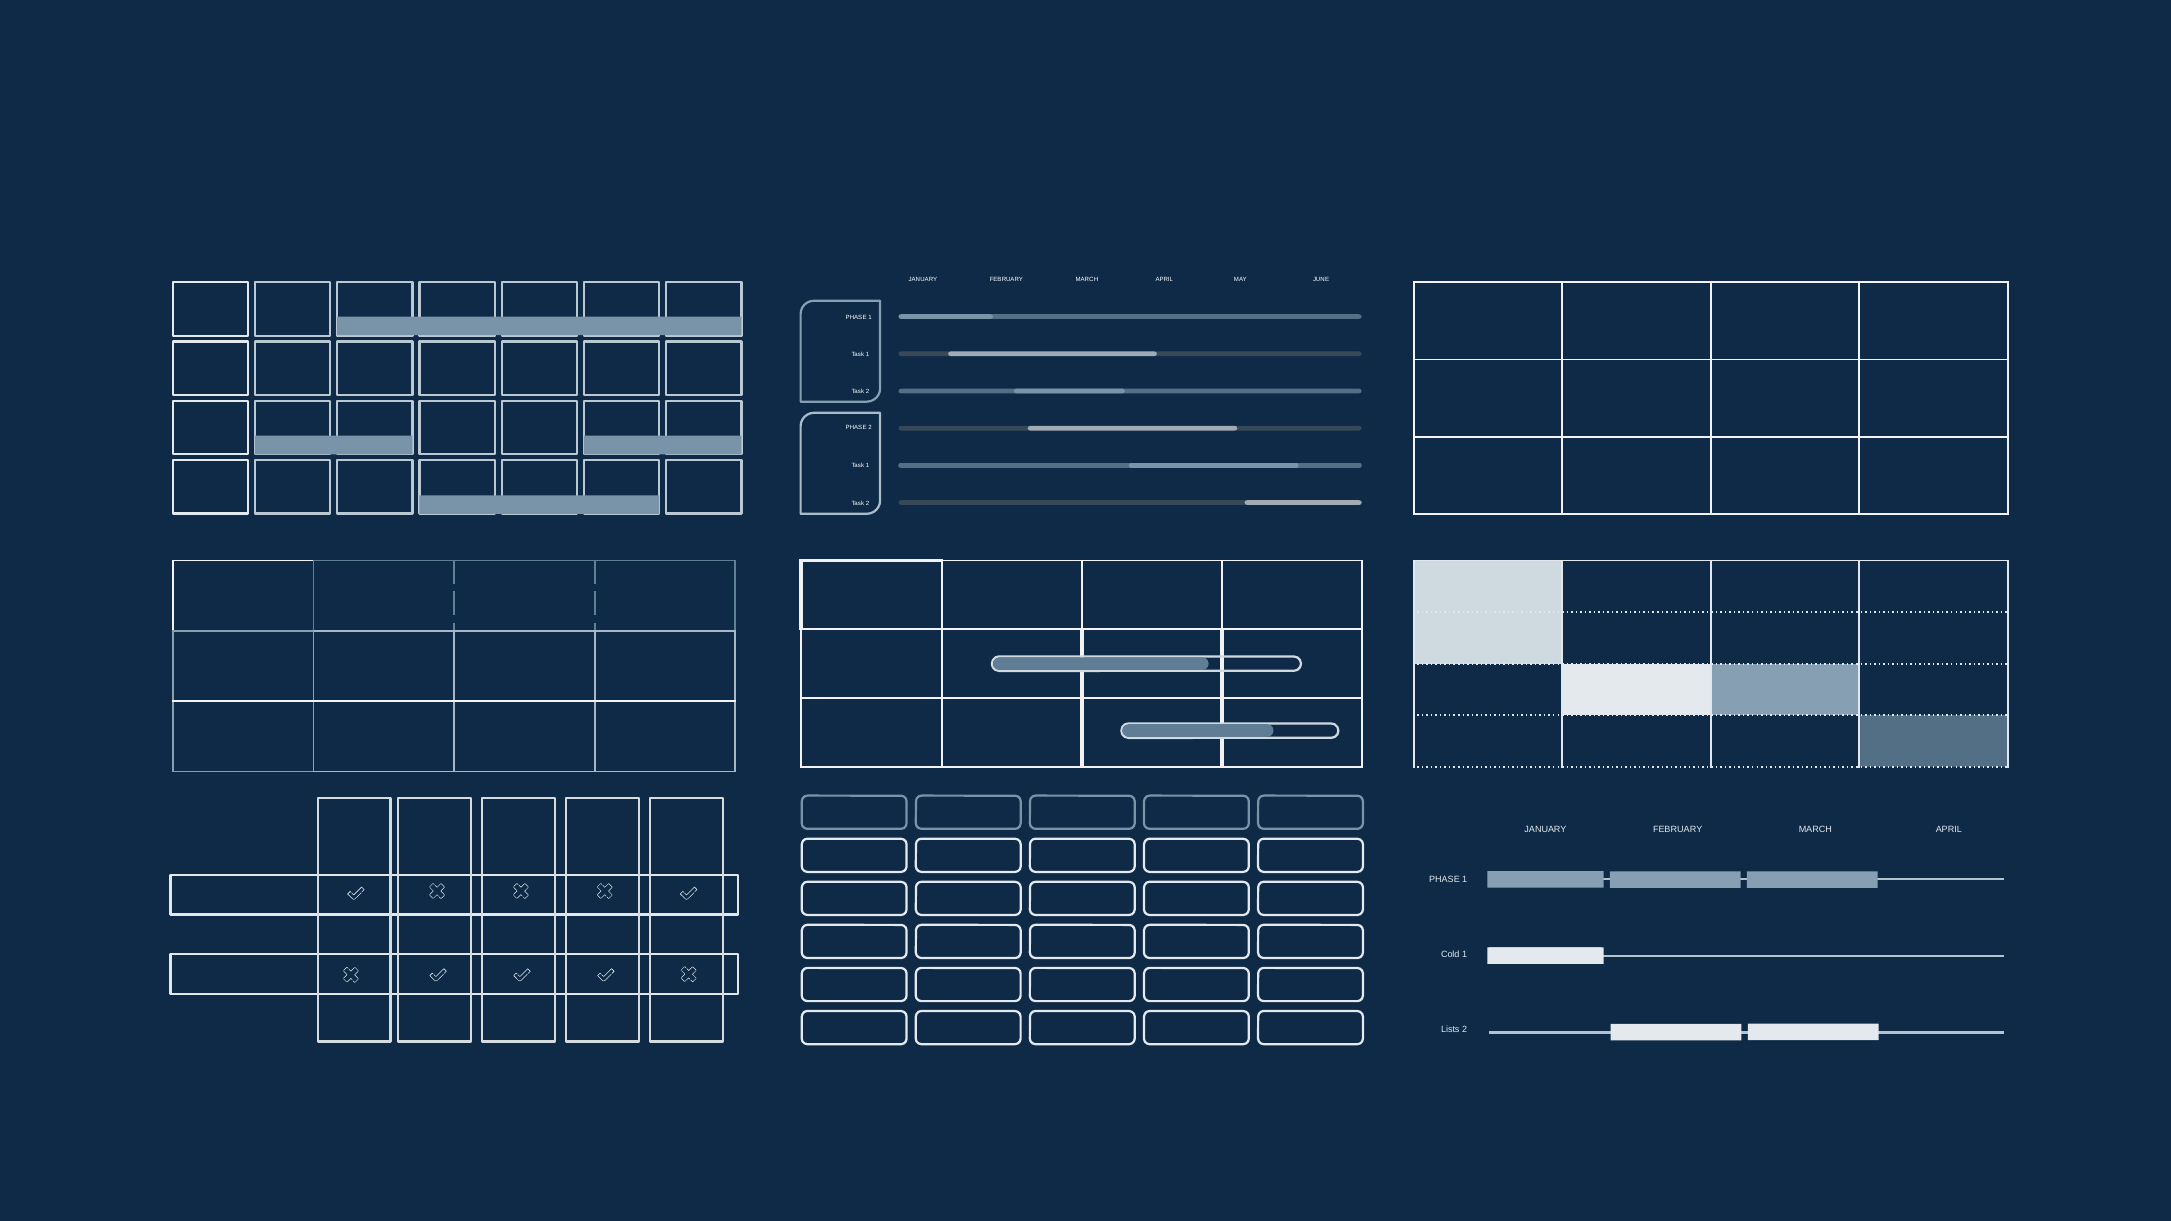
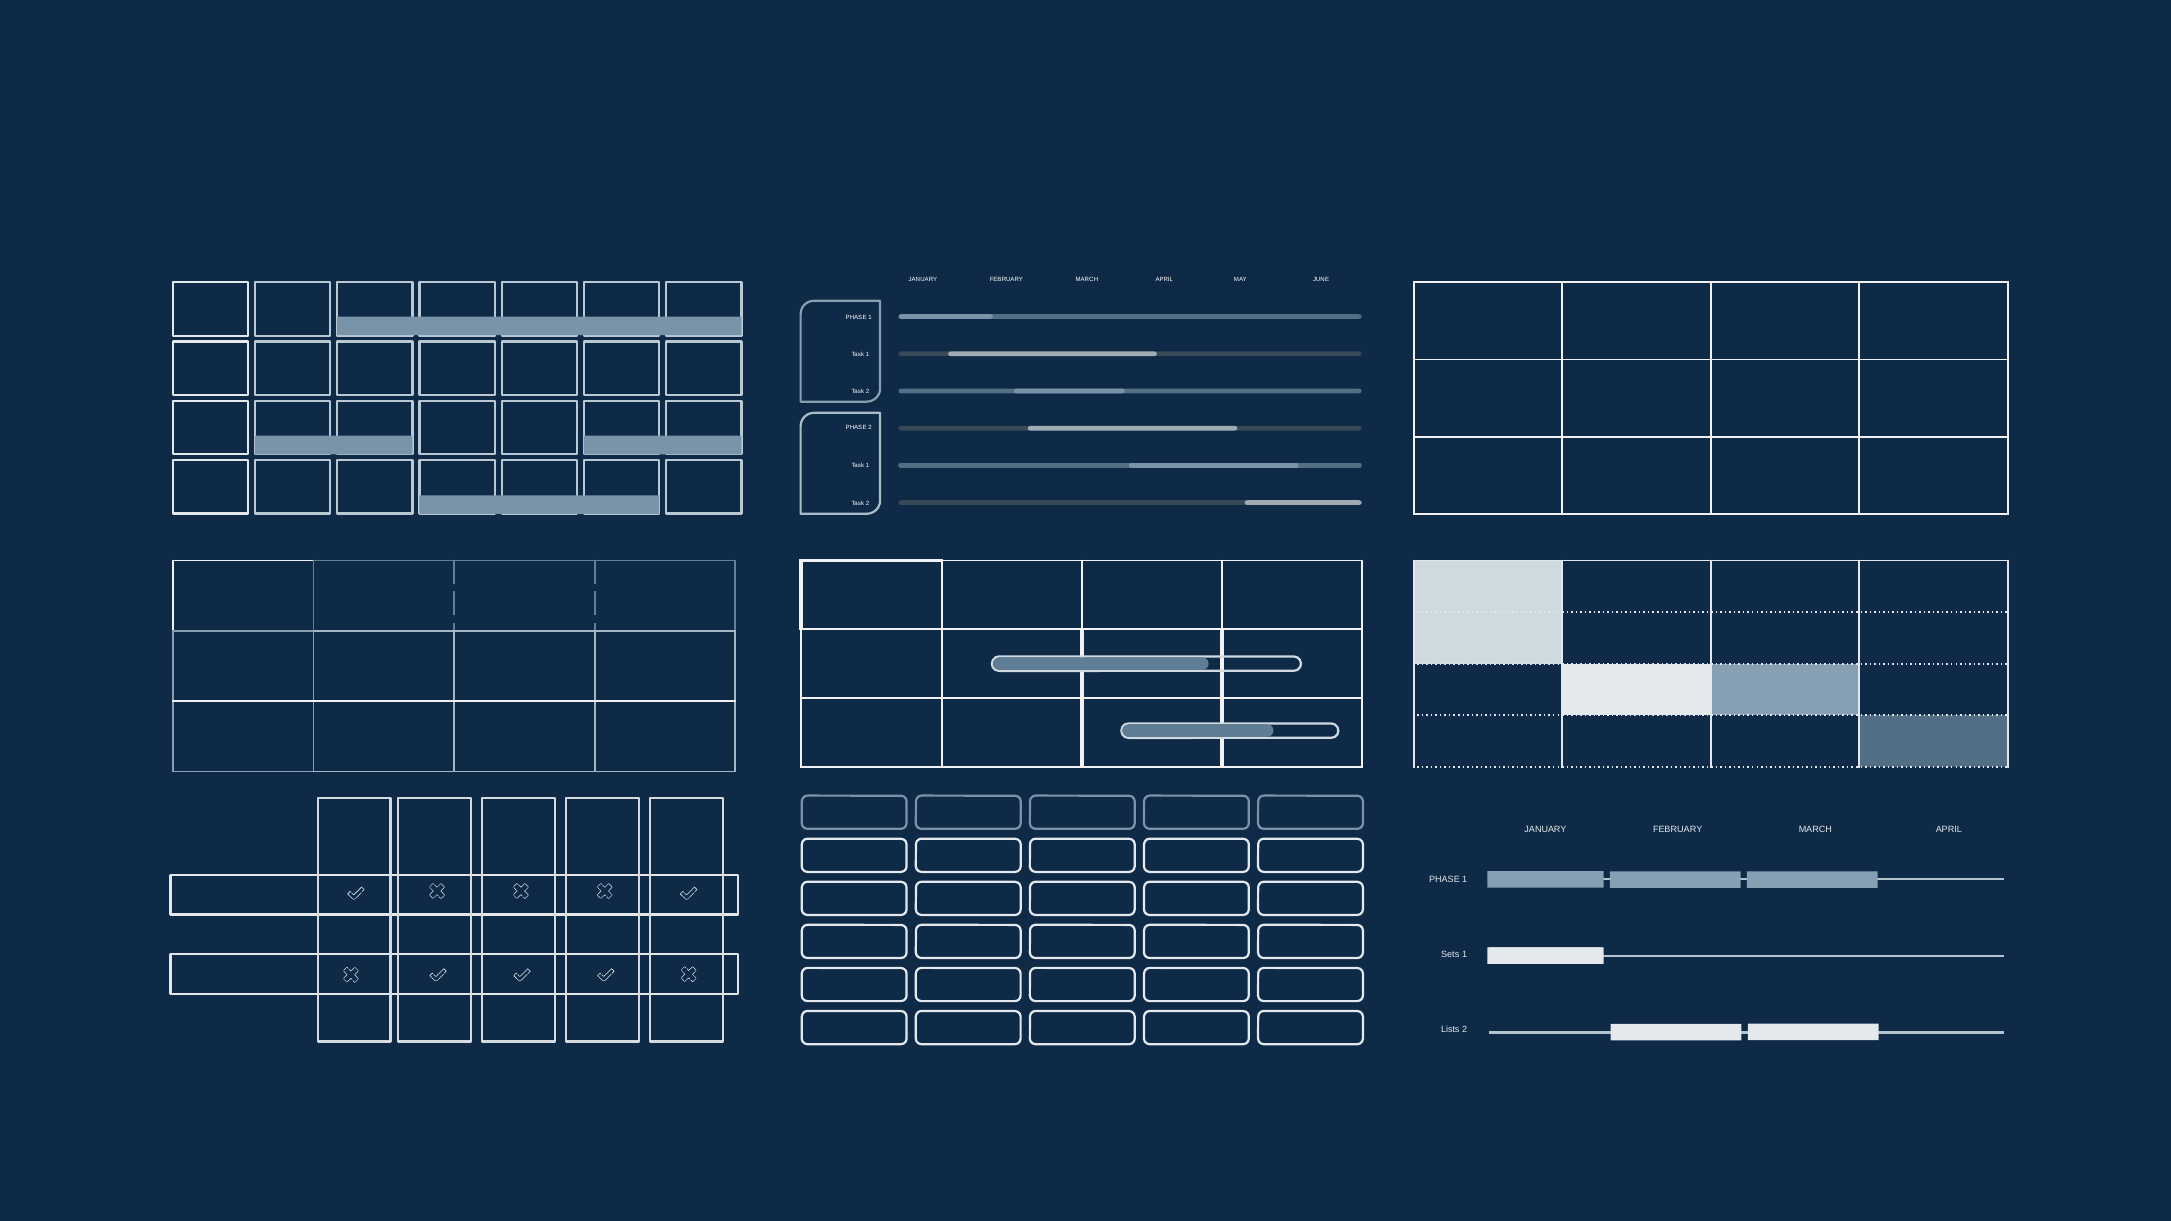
Cold: Cold -> Sets
